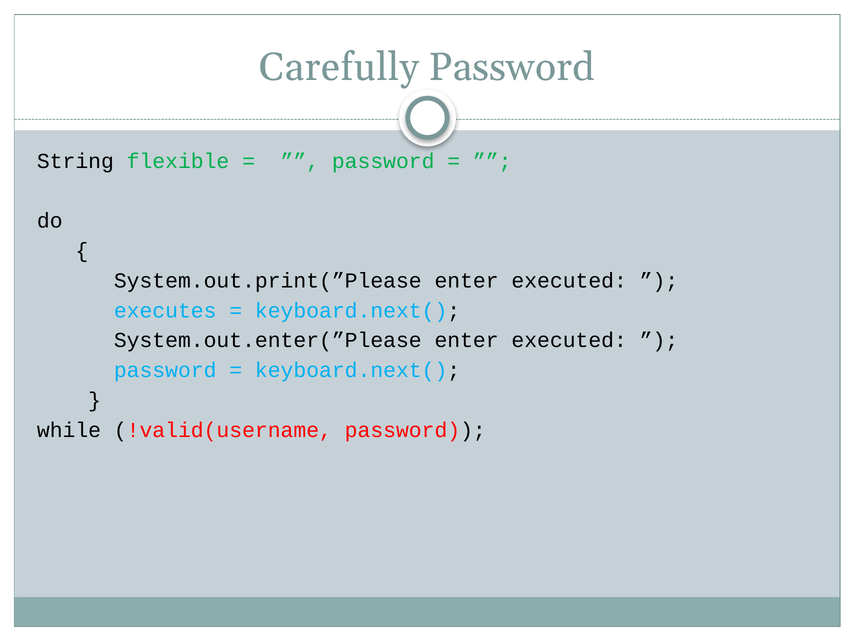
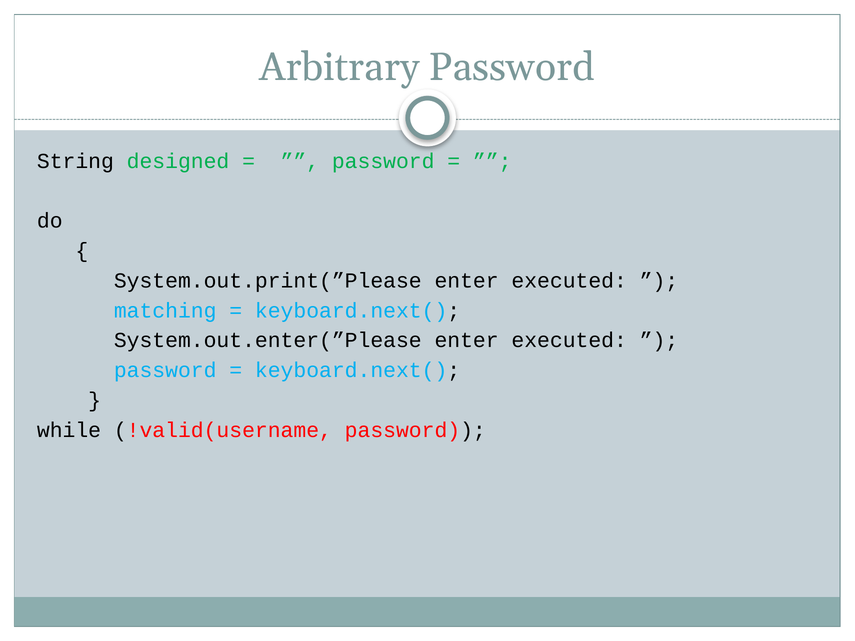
Carefully: Carefully -> Arbitrary
flexible: flexible -> designed
executes: executes -> matching
